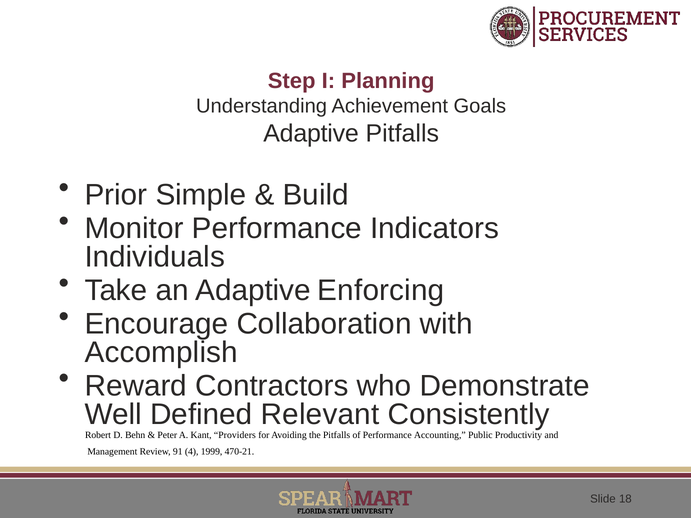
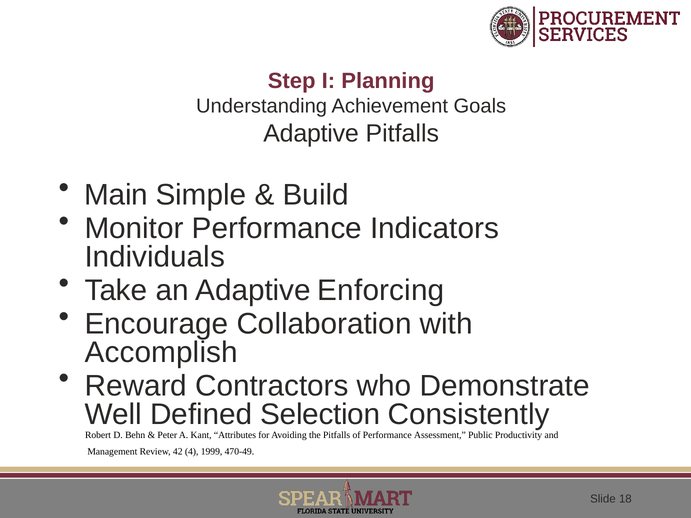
Prior: Prior -> Main
Relevant: Relevant -> Selection
Providers: Providers -> Attributes
Accounting: Accounting -> Assessment
91: 91 -> 42
470-21: 470-21 -> 470-49
